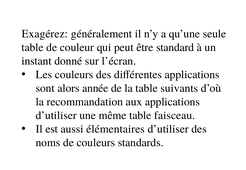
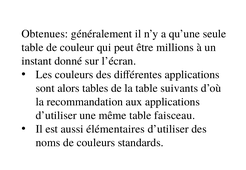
Exagérez: Exagérez -> Obtenues
standard: standard -> millions
année: année -> tables
